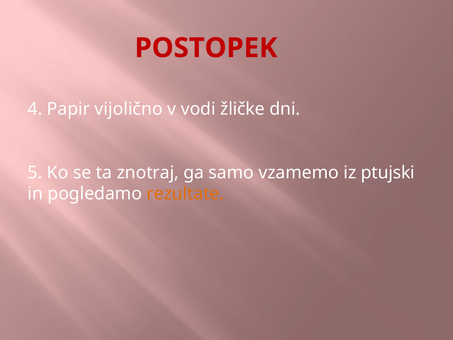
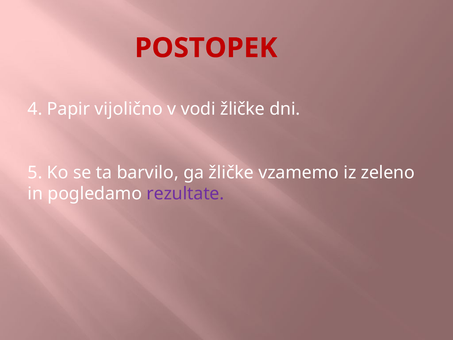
znotraj: znotraj -> barvilo
ga samo: samo -> žličke
ptujski: ptujski -> zeleno
rezultate colour: orange -> purple
